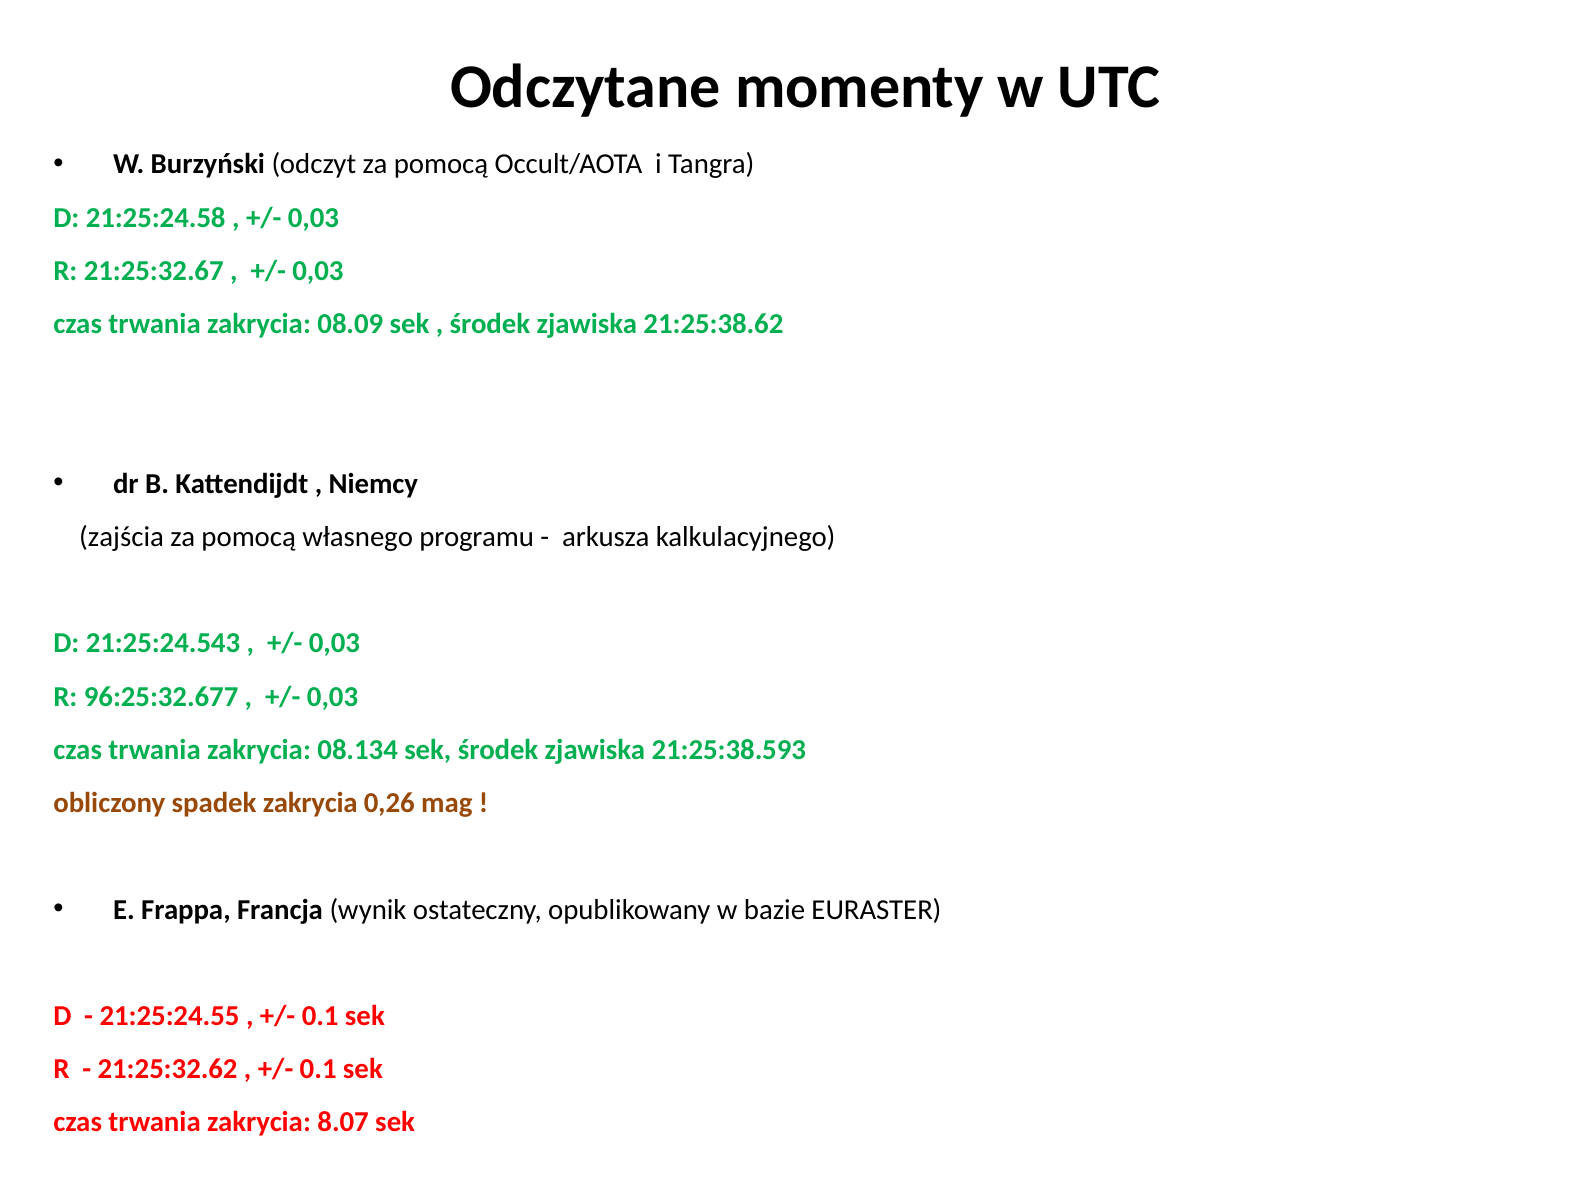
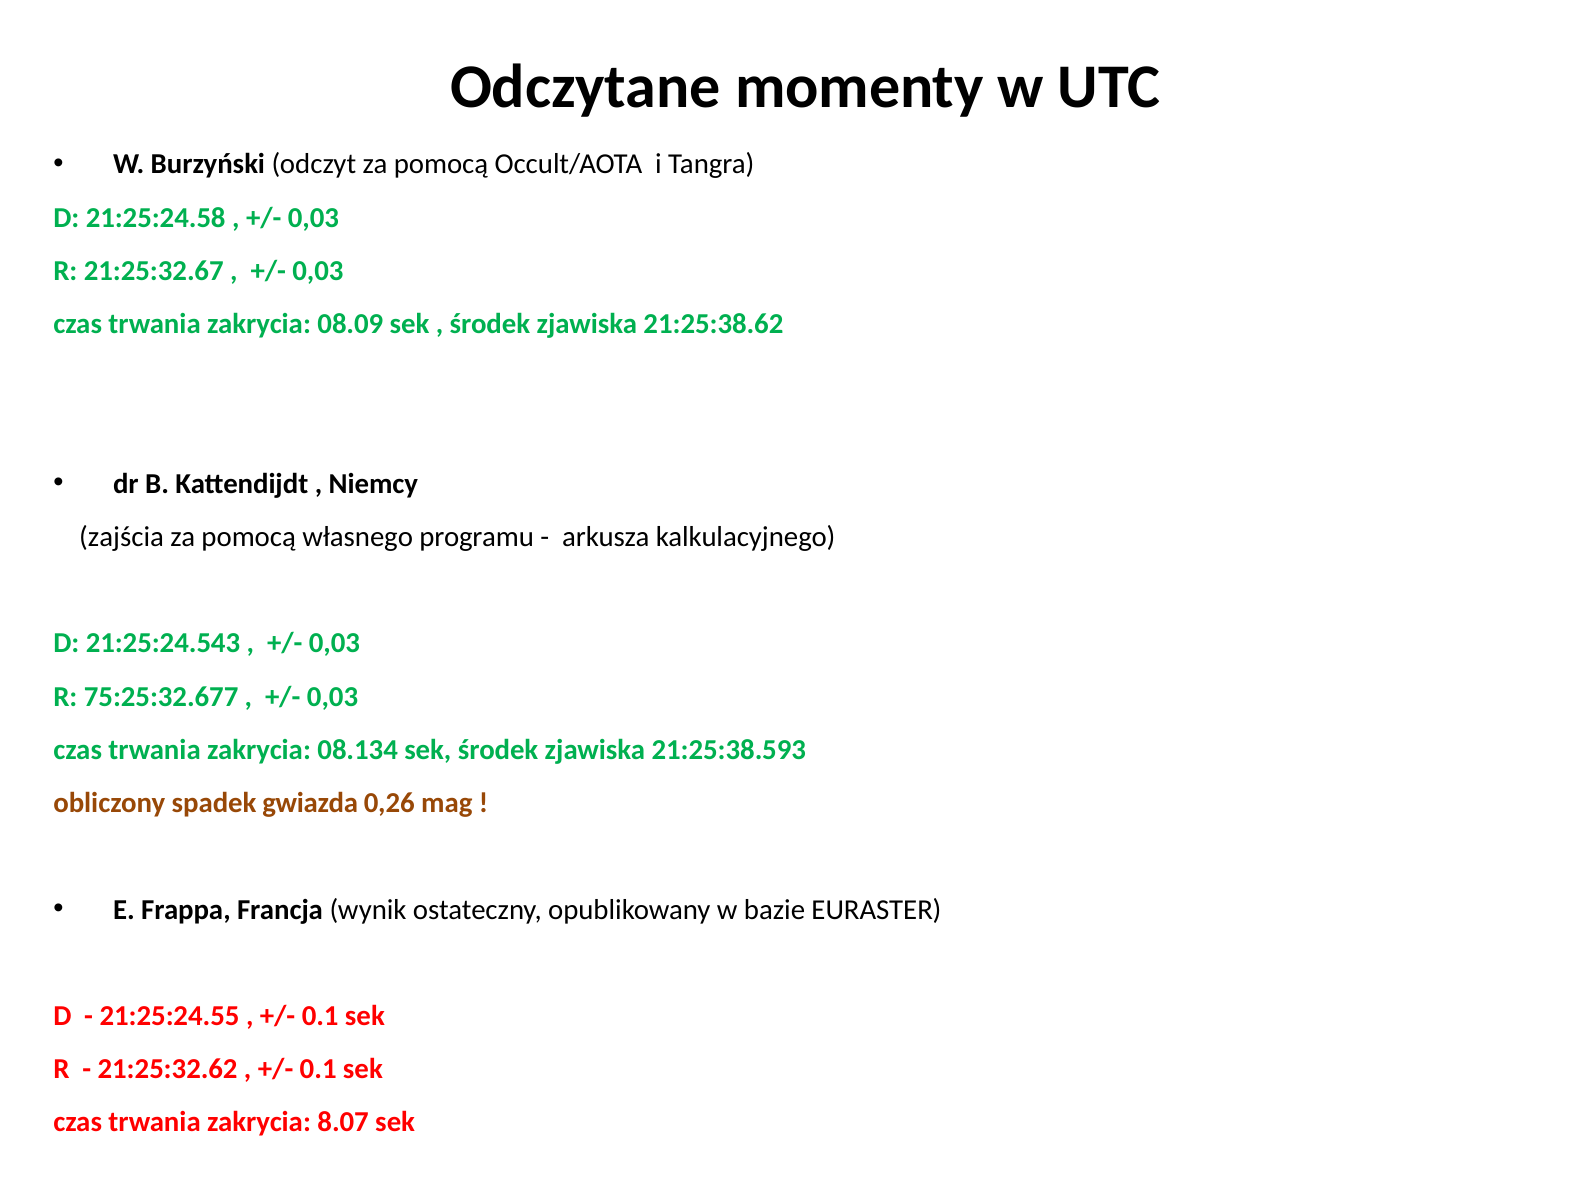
96:25:32.677: 96:25:32.677 -> 75:25:32.677
spadek zakrycia: zakrycia -> gwiazda
